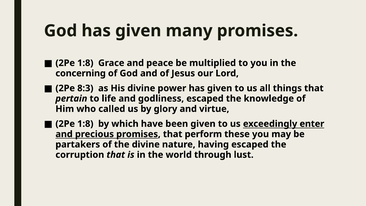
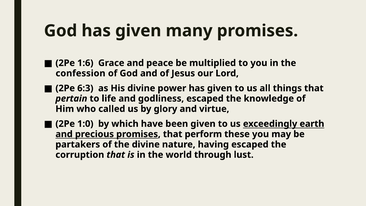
1:8 at (85, 63): 1:8 -> 1:6
concerning: concerning -> confession
8:3: 8:3 -> 6:3
1:8 at (85, 124): 1:8 -> 1:0
enter: enter -> earth
